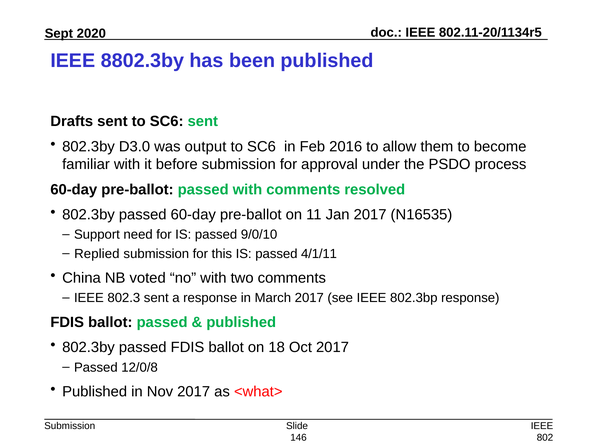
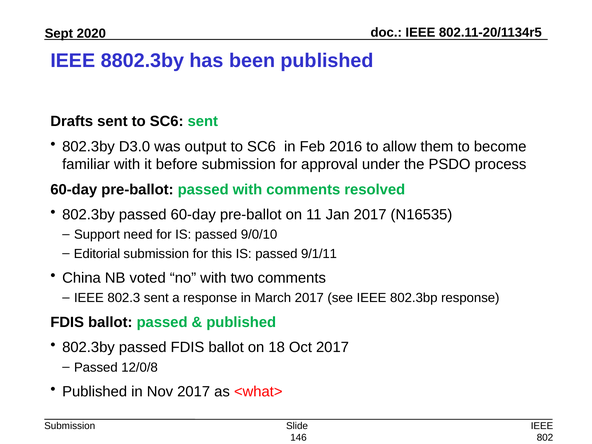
Replied: Replied -> Editorial
4/1/11: 4/1/11 -> 9/1/11
